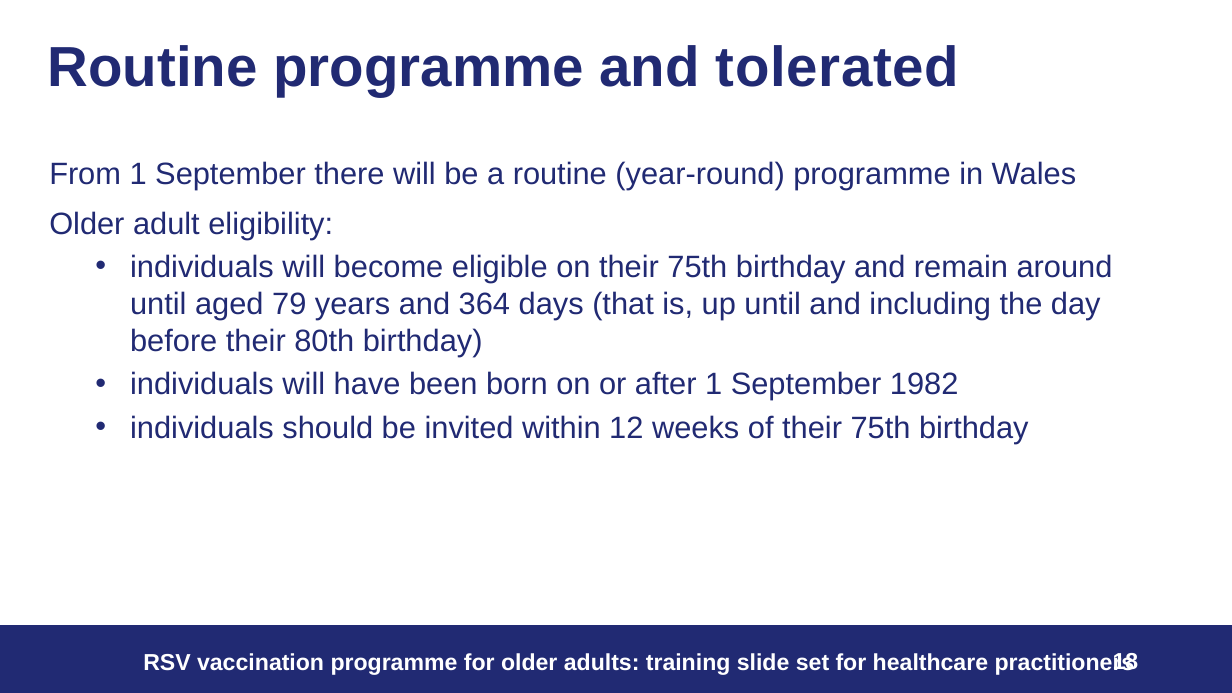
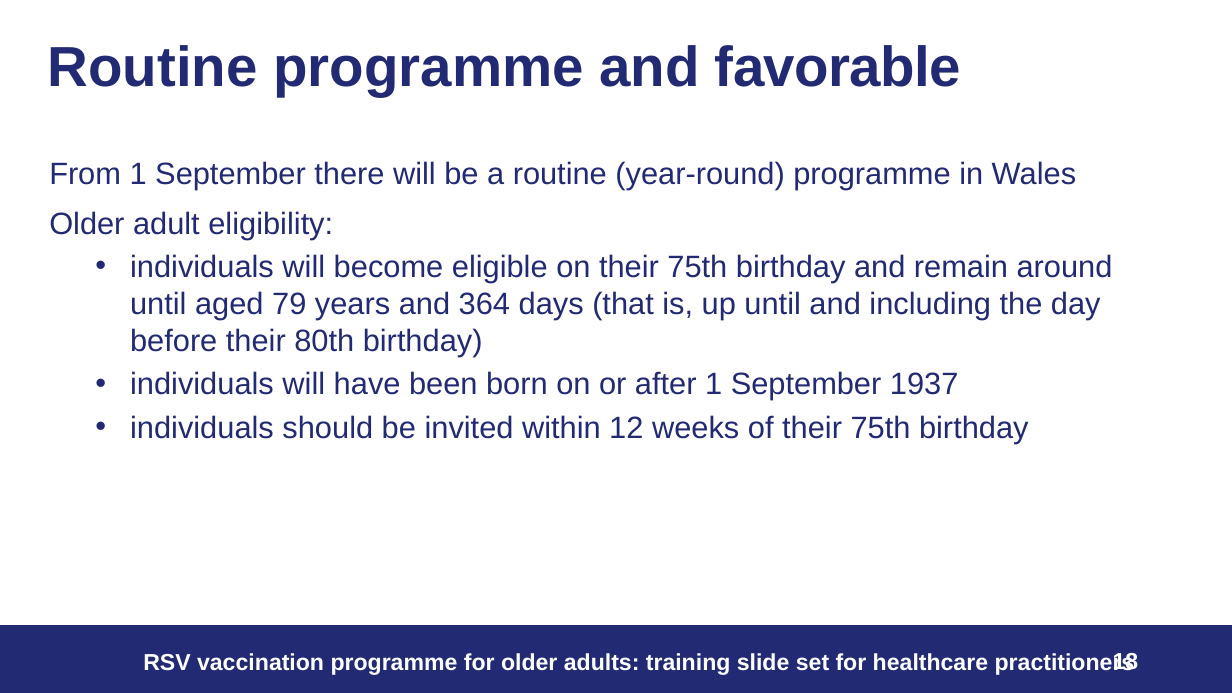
tolerated: tolerated -> favorable
1982: 1982 -> 1937
